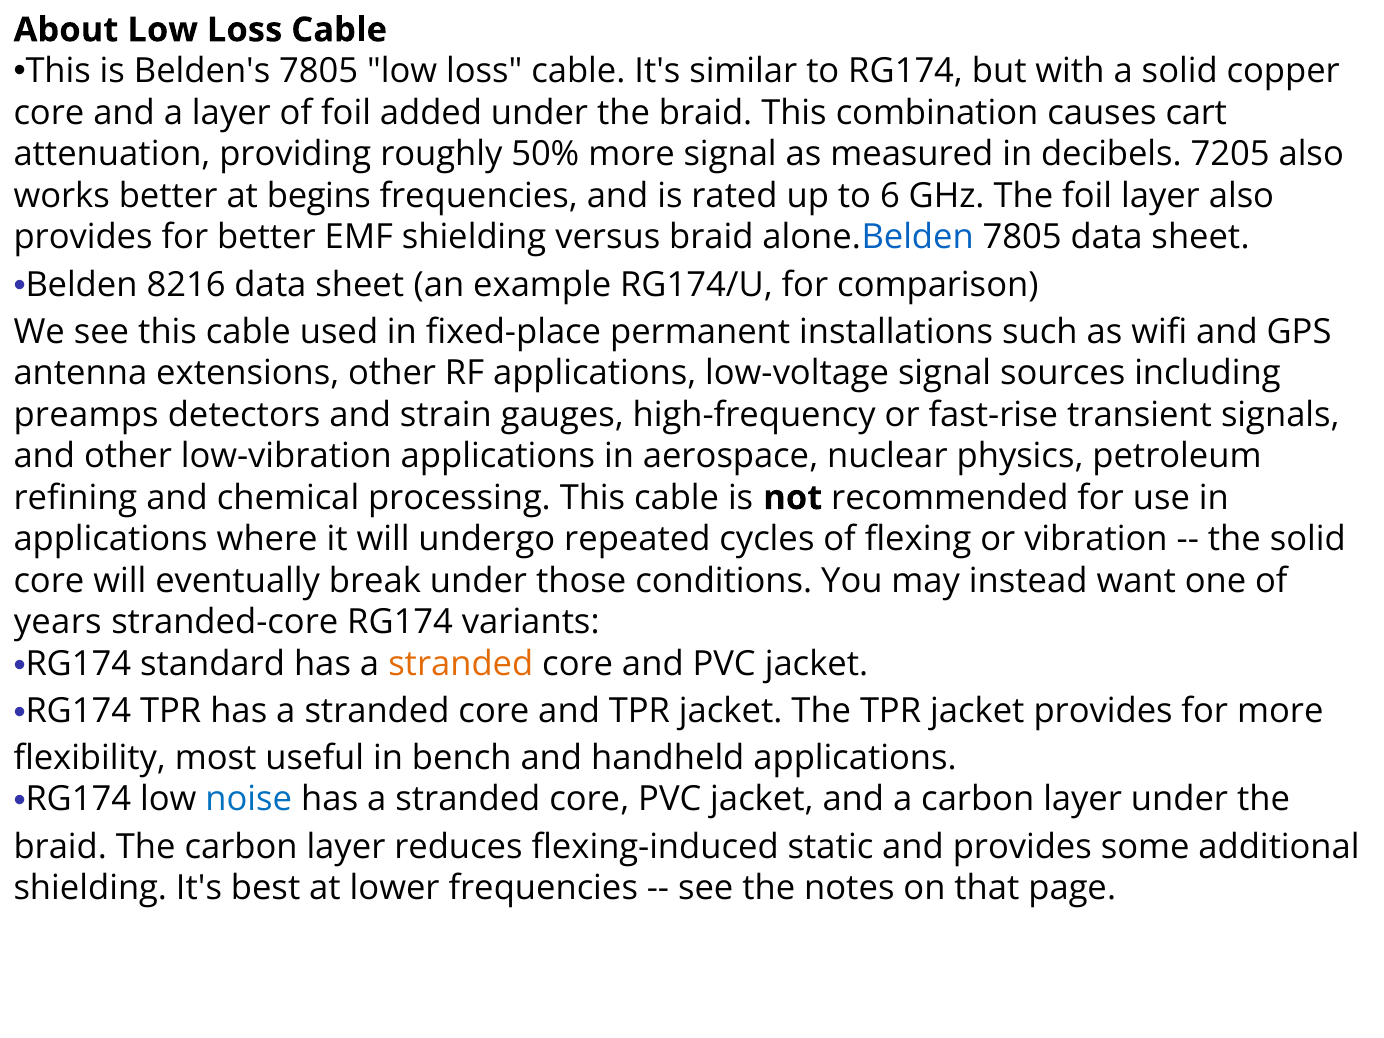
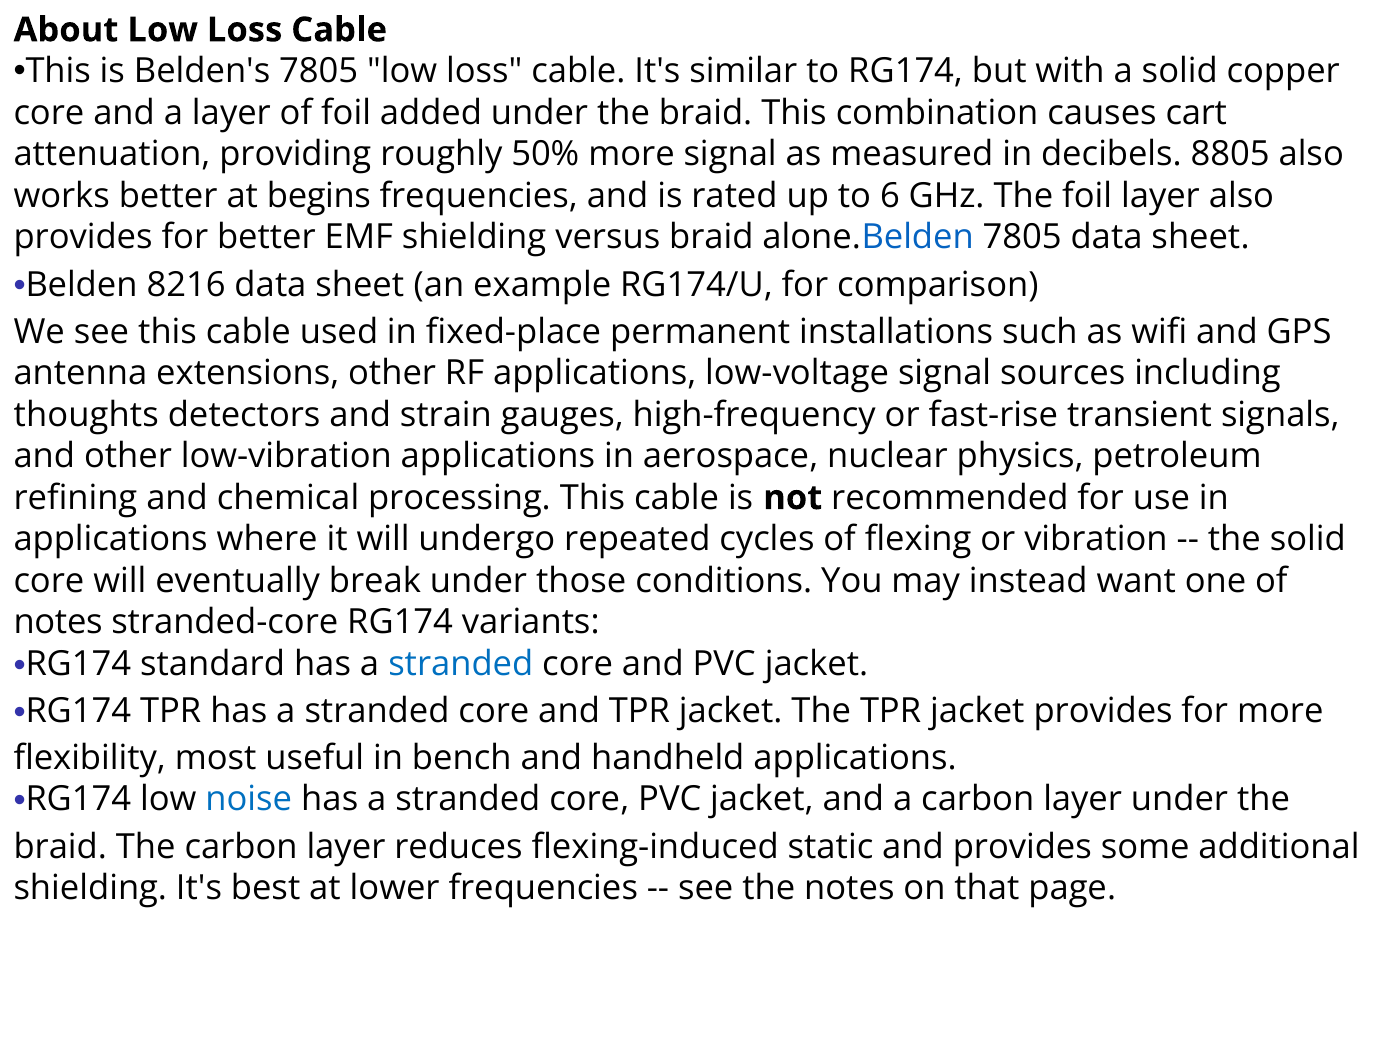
7205: 7205 -> 8805
preamps: preamps -> thoughts
years at (58, 622): years -> notes
stranded at (461, 664) colour: orange -> blue
